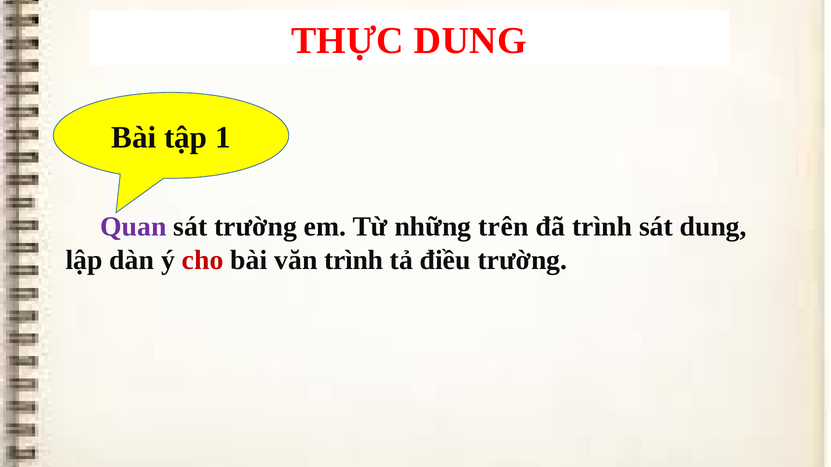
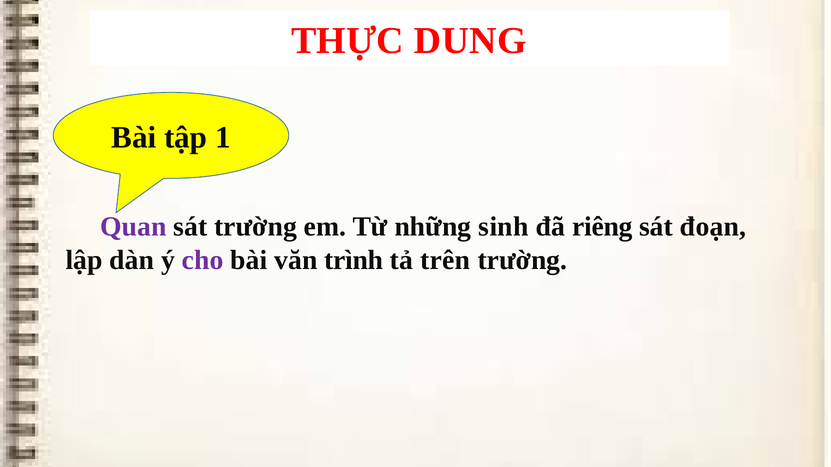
trên: trên -> sinh
đã trình: trình -> riêng
sát dung: dung -> đoạn
cho colour: red -> purple
điều: điều -> trên
